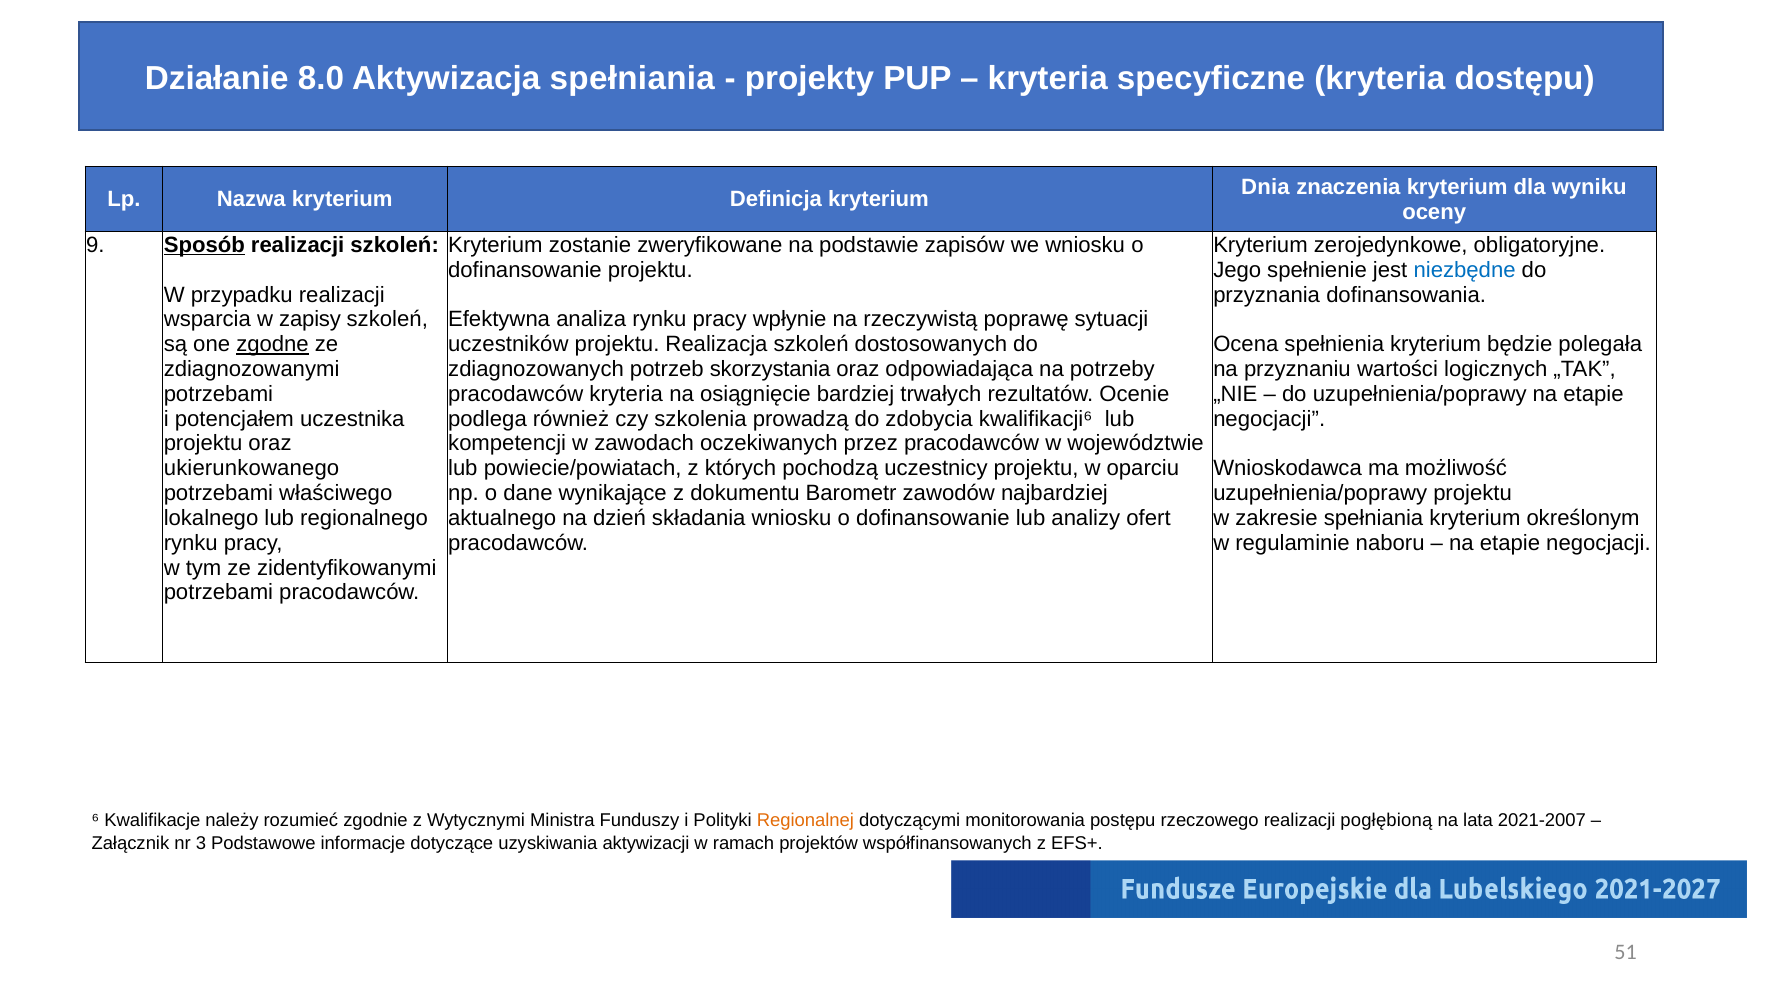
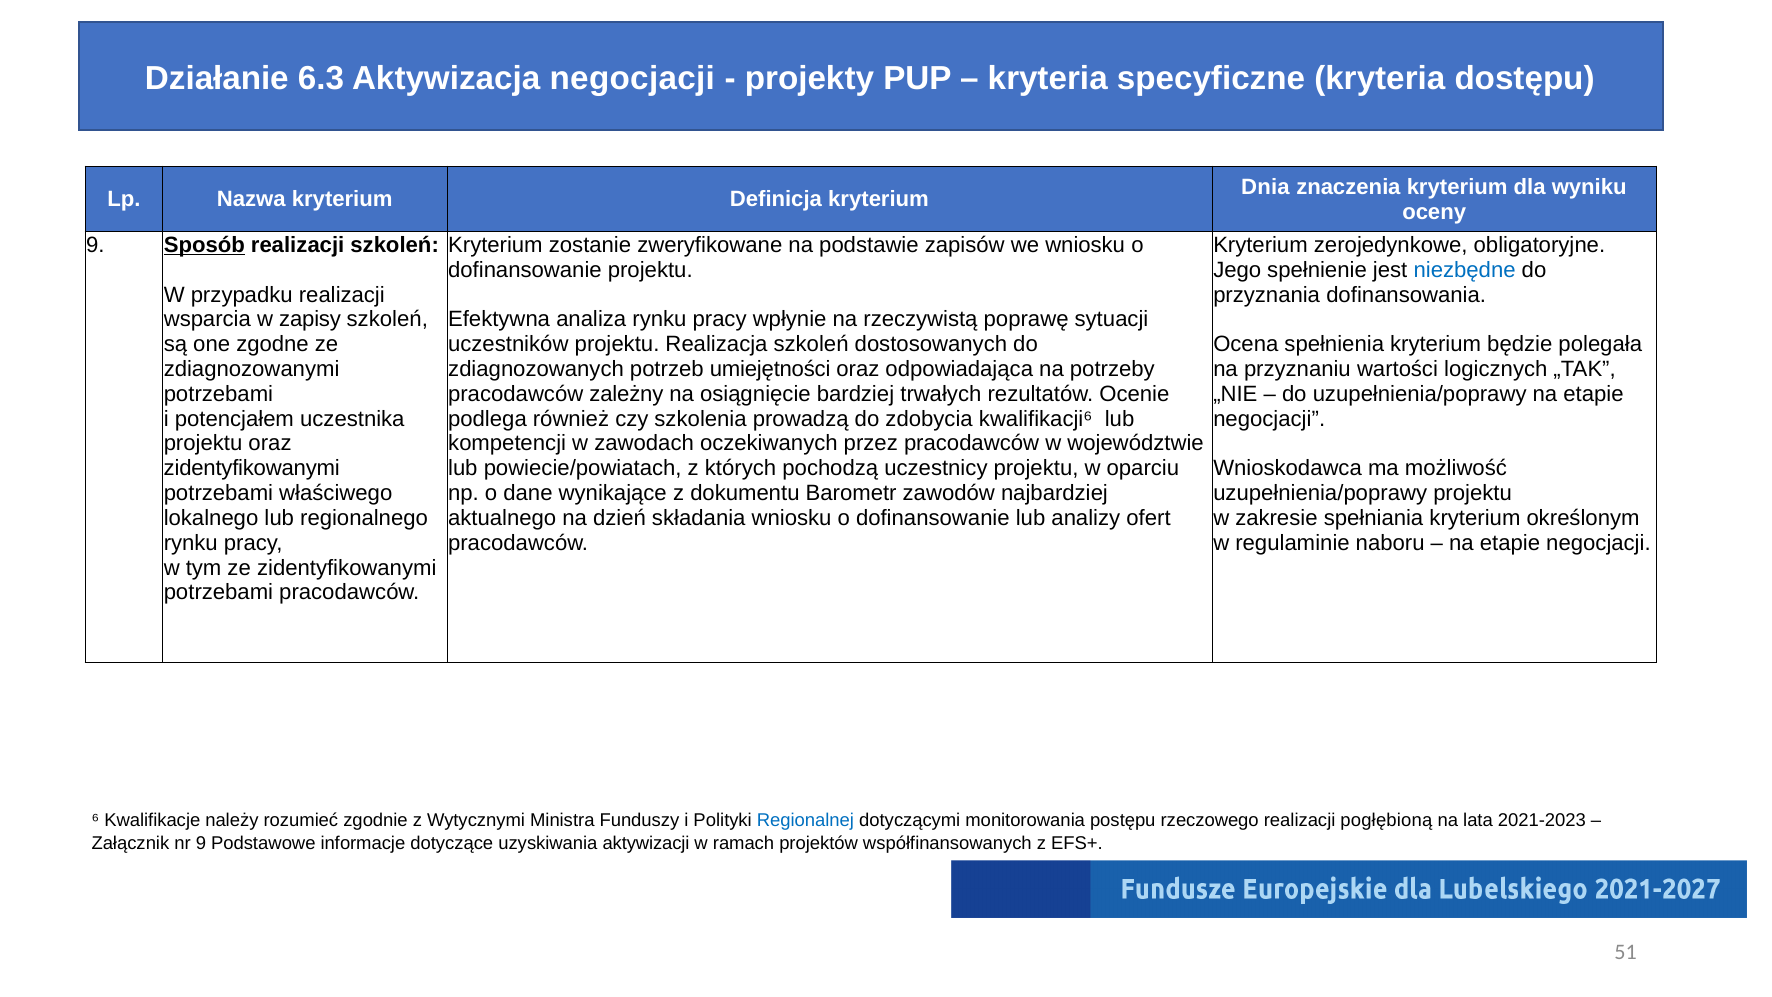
8.0: 8.0 -> 6.3
Aktywizacja spełniania: spełniania -> negocjacji
zgodne underline: present -> none
skorzystania: skorzystania -> umiejętności
pracodawców kryteria: kryteria -> zależny
ukierunkowanego at (252, 468): ukierunkowanego -> zidentyfikowanymi
Regionalnej colour: orange -> blue
2021-2007: 2021-2007 -> 2021-2023
nr 3: 3 -> 9
